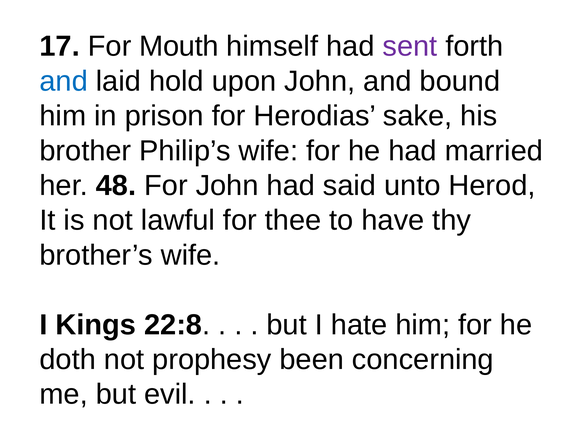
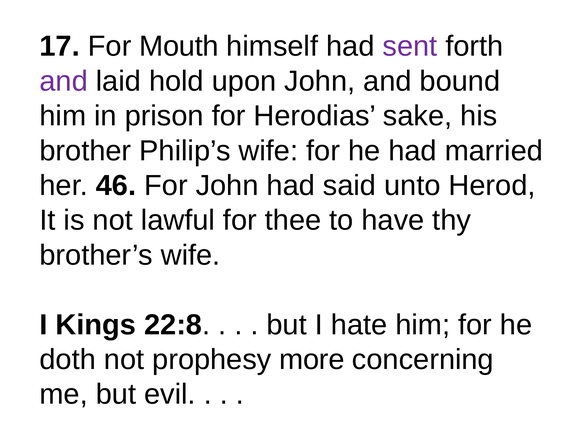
and at (64, 81) colour: blue -> purple
48: 48 -> 46
been: been -> more
